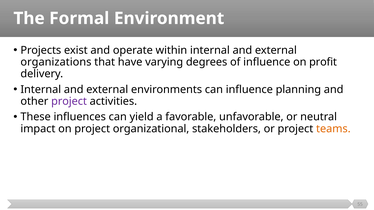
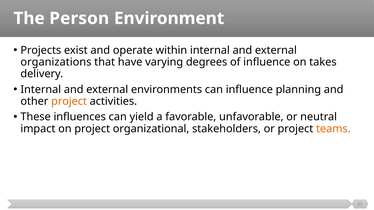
Formal: Formal -> Person
profit: profit -> takes
project at (69, 101) colour: purple -> orange
